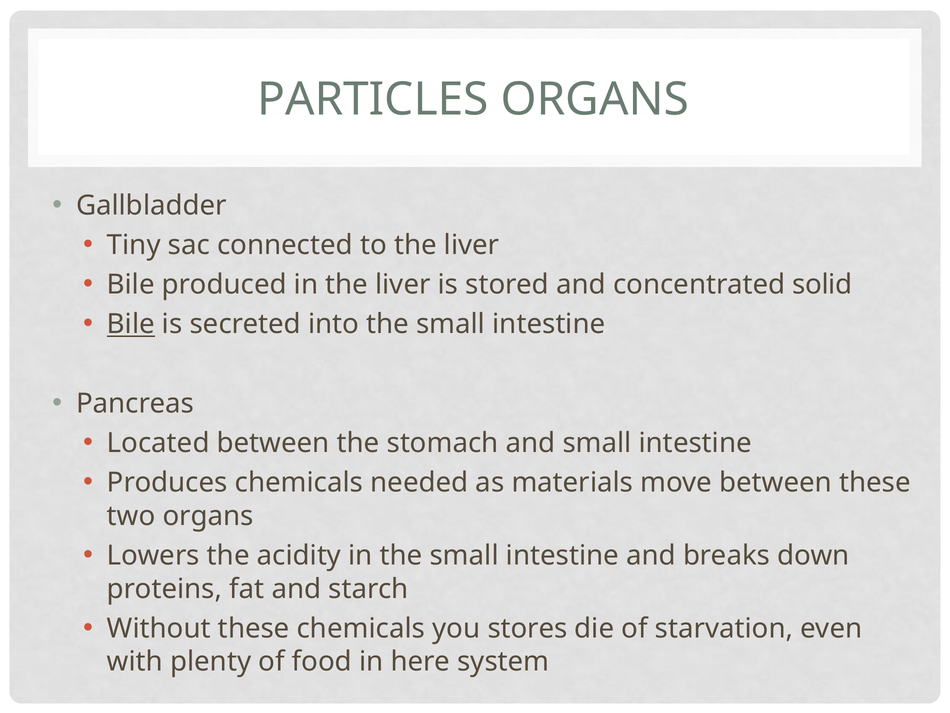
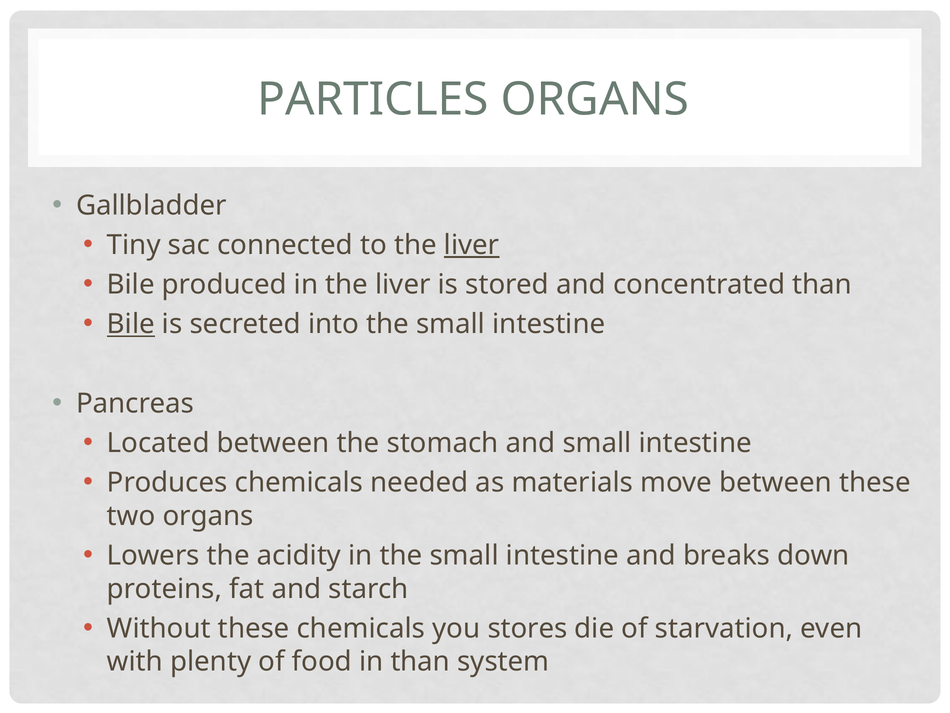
liver at (472, 245) underline: none -> present
concentrated solid: solid -> than
in here: here -> than
